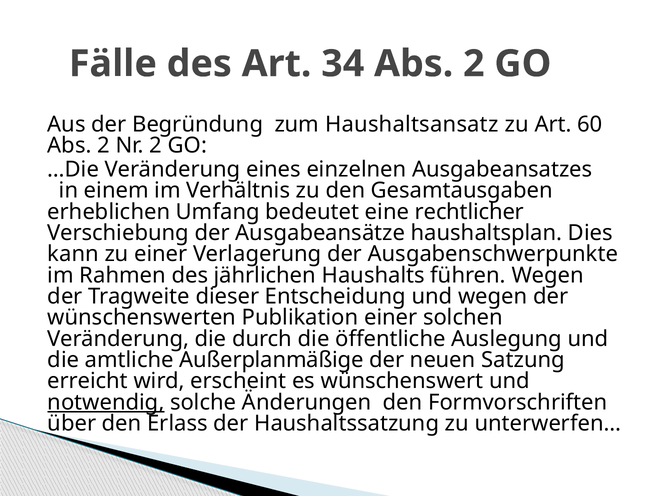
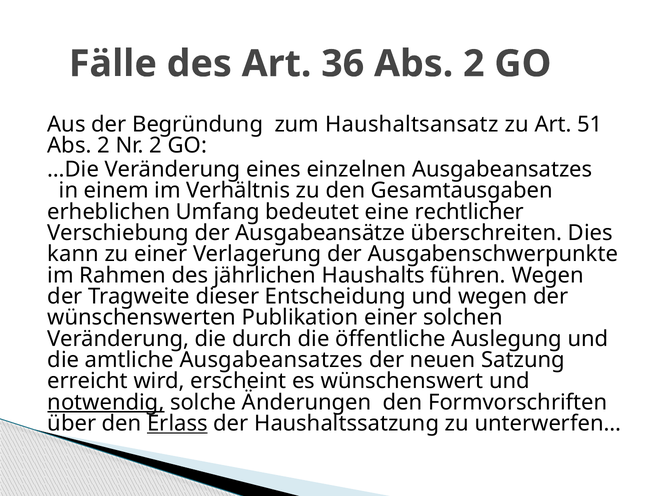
34: 34 -> 36
60: 60 -> 51
haushaltsplan: haushaltsplan -> überschreiten
amtliche Außerplanmäßige: Außerplanmäßige -> Ausgabeansatzes
Erlass underline: none -> present
